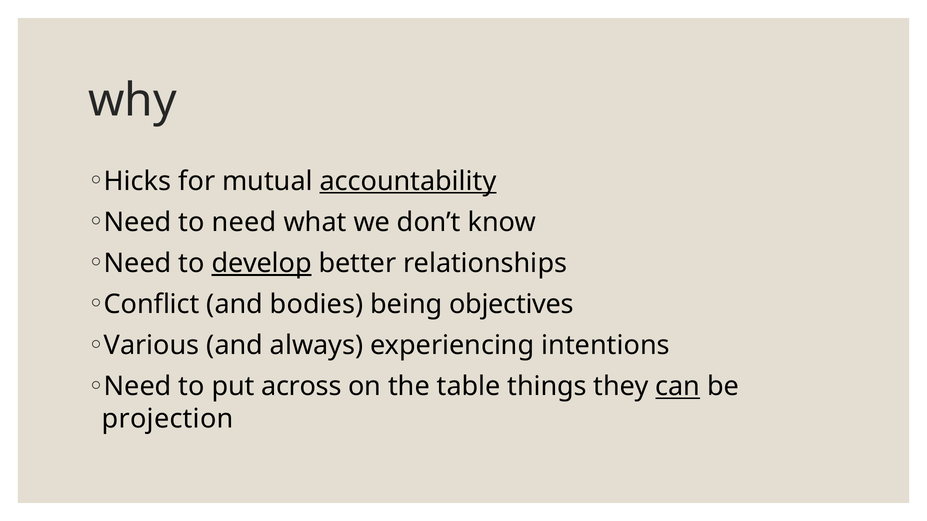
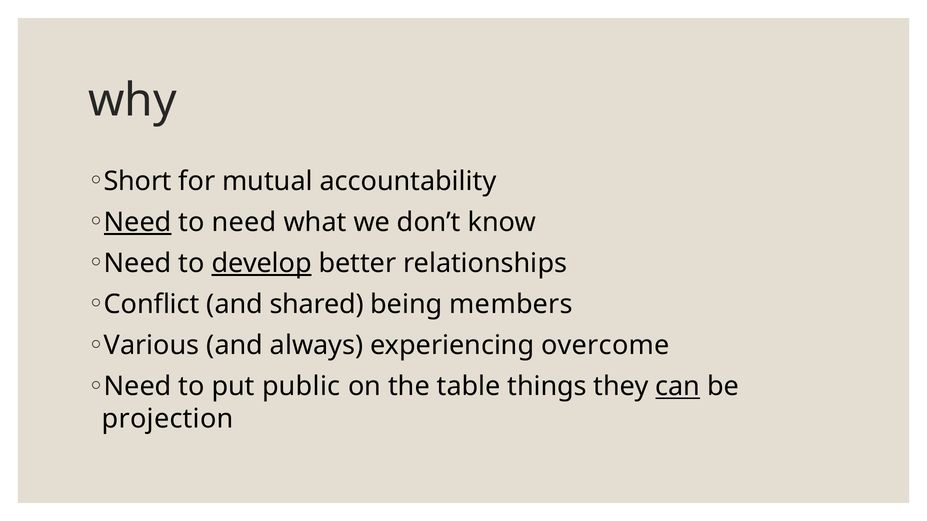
Hicks: Hicks -> Short
accountability underline: present -> none
Need at (138, 223) underline: none -> present
bodies: bodies -> shared
objectives: objectives -> members
intentions: intentions -> overcome
across: across -> public
